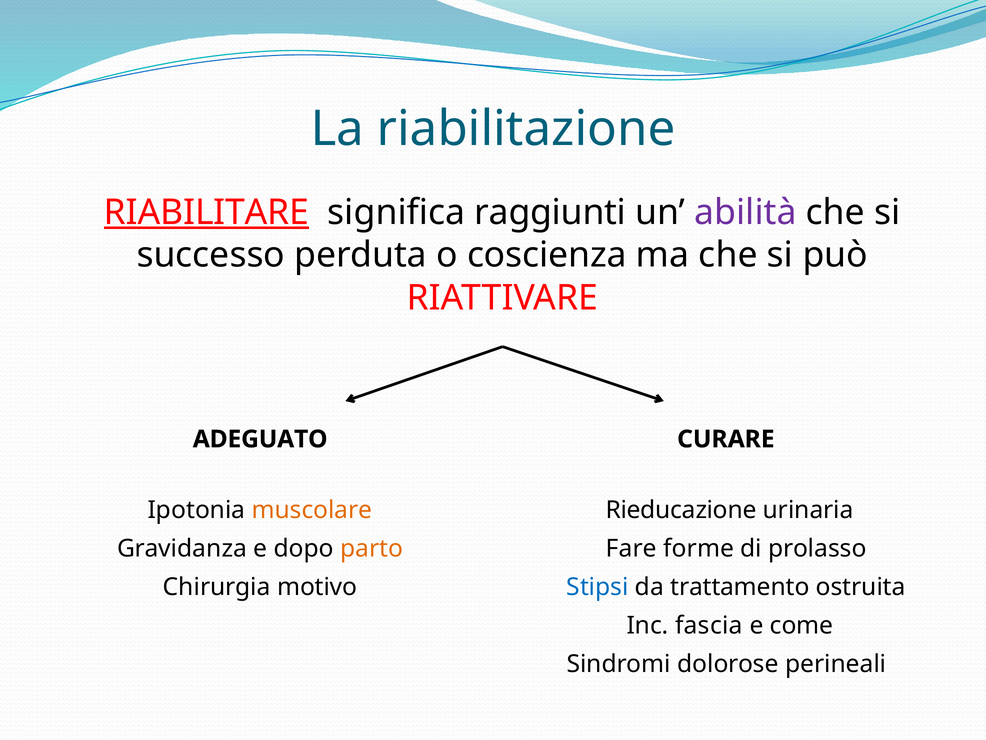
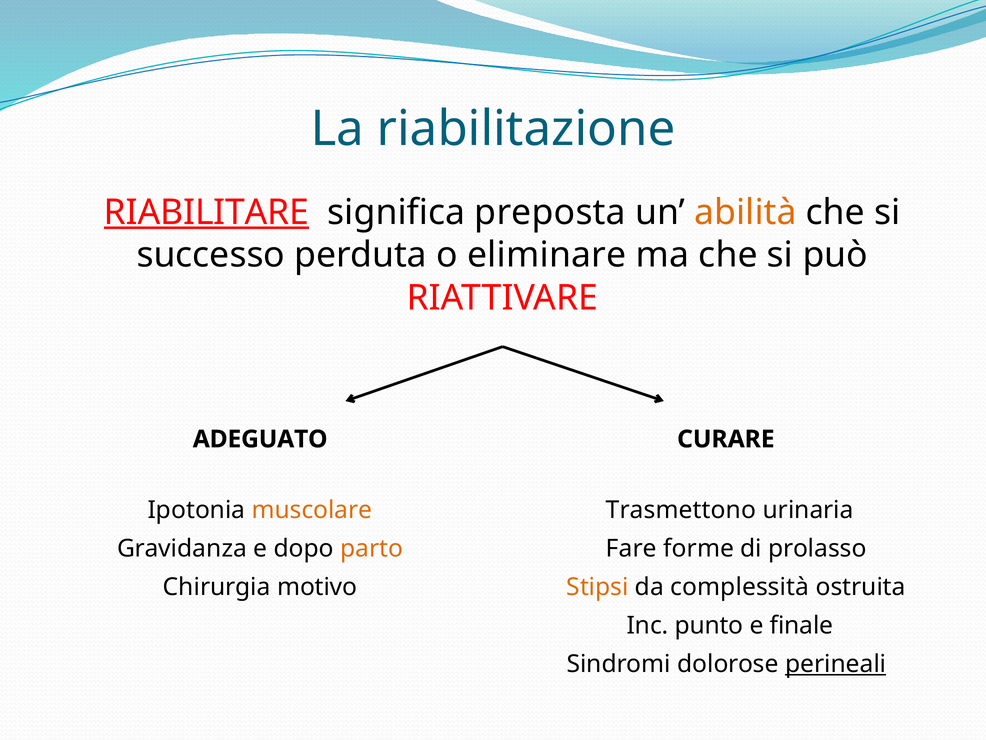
raggiunti: raggiunti -> preposta
abilità colour: purple -> orange
coscienza: coscienza -> eliminare
Rieducazione: Rieducazione -> Trasmettono
Stipsi colour: blue -> orange
trattamento: trattamento -> complessità
fascia: fascia -> punto
come: come -> finale
perineali underline: none -> present
